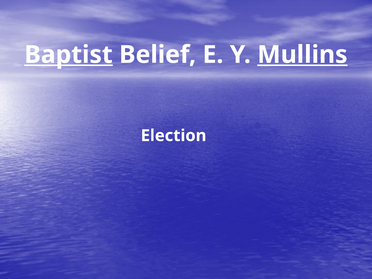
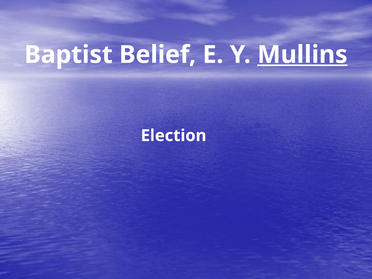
Baptist underline: present -> none
